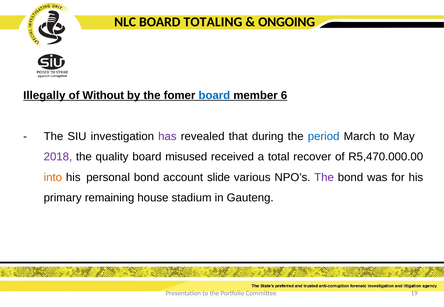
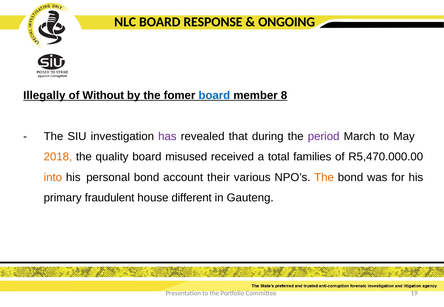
TOTALING: TOTALING -> RESPONSE
6: 6 -> 8
period colour: blue -> purple
2018 colour: purple -> orange
recover: recover -> families
slide: slide -> their
The at (324, 178) colour: purple -> orange
remaining: remaining -> fraudulent
stadium: stadium -> different
